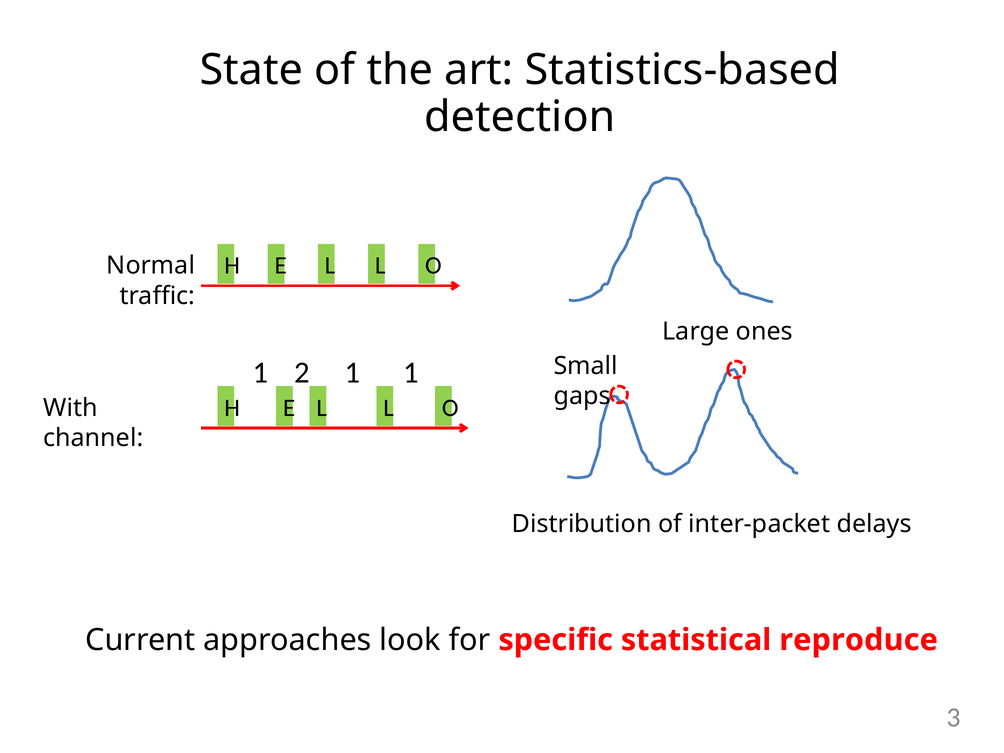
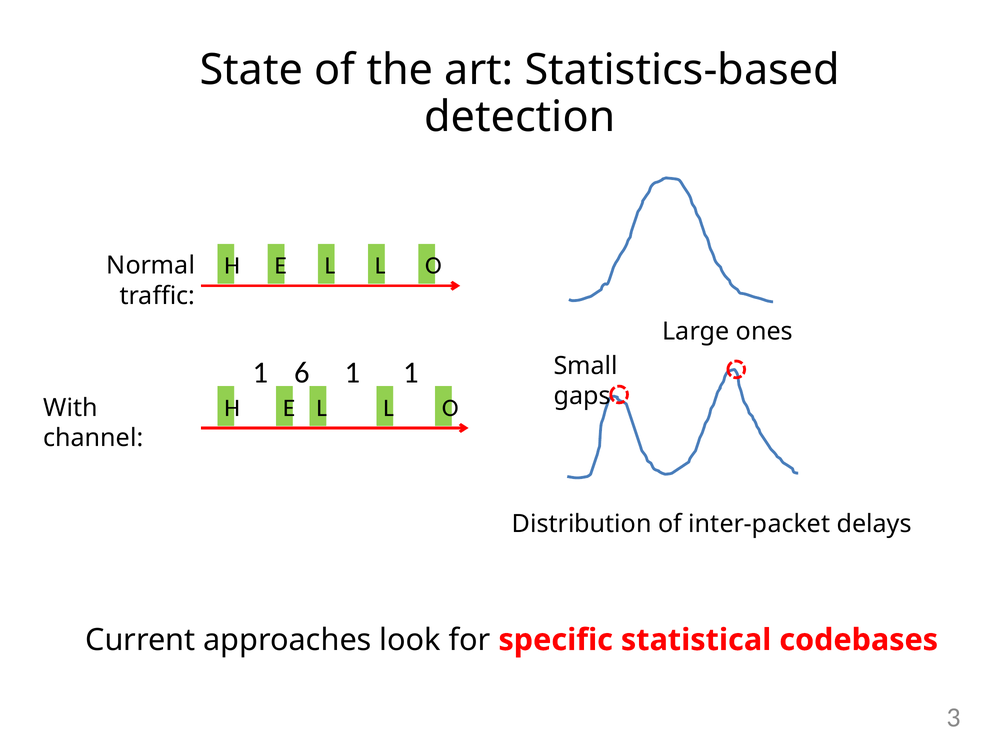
2: 2 -> 6
reproduce: reproduce -> codebases
